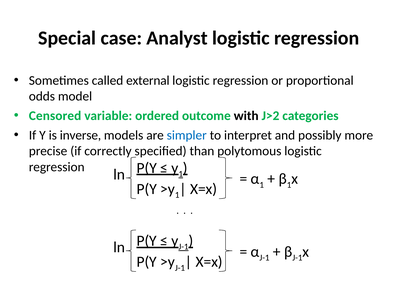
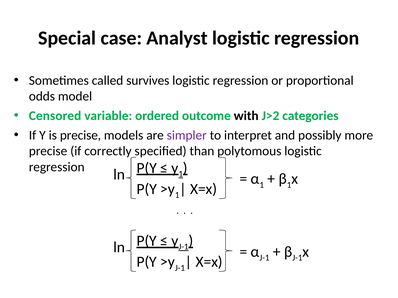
external: external -> survives
is inverse: inverse -> precise
simpler colour: blue -> purple
